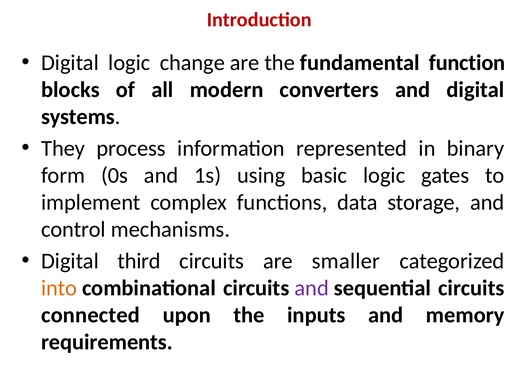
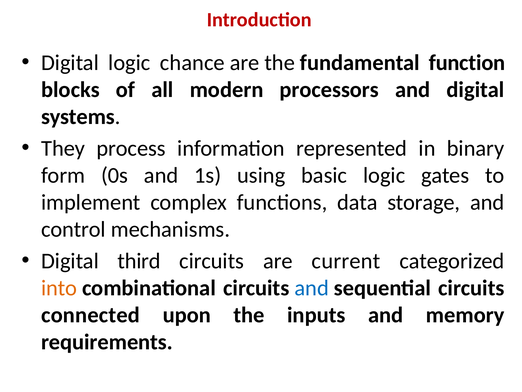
change: change -> chance
converters: converters -> processors
smaller: smaller -> current
and at (312, 288) colour: purple -> blue
